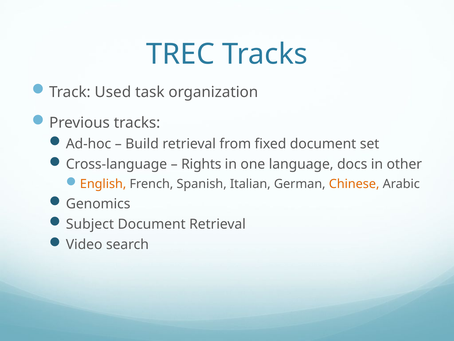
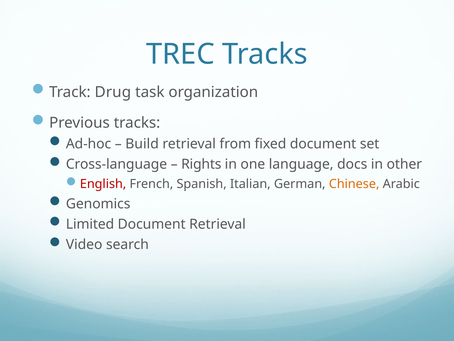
Used: Used -> Drug
English colour: orange -> red
Subject: Subject -> Limited
